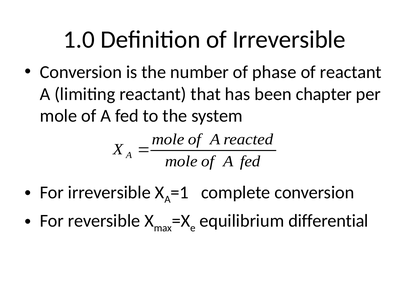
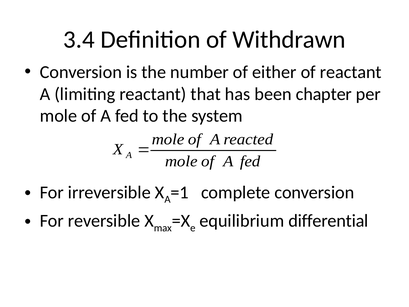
1.0: 1.0 -> 3.4
of Irreversible: Irreversible -> Withdrawn
phase: phase -> either
